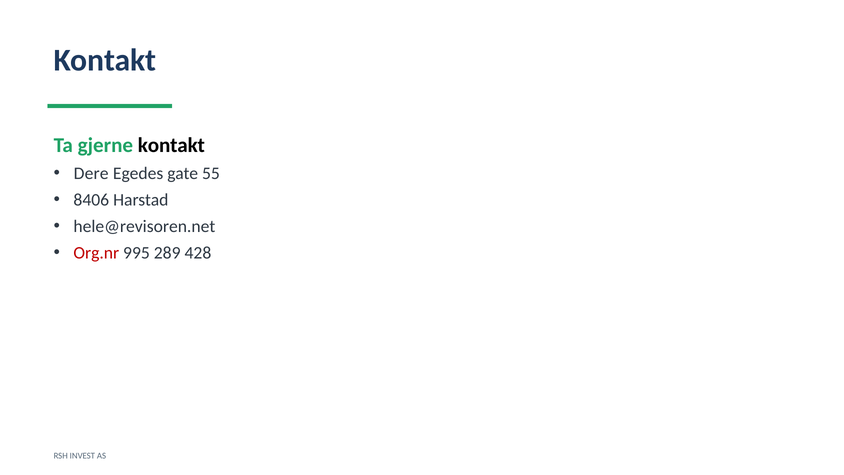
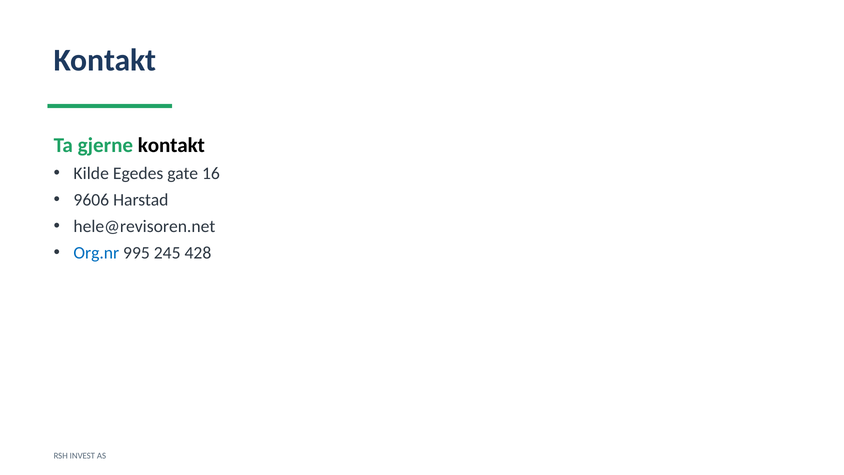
Dere: Dere -> Kilde
55: 55 -> 16
8406: 8406 -> 9606
Org.nr colour: red -> blue
289: 289 -> 245
